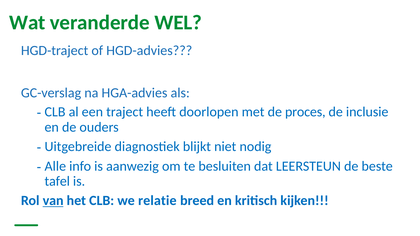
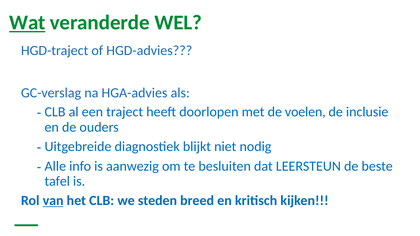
Wat underline: none -> present
proces: proces -> voelen
relatie: relatie -> steden
